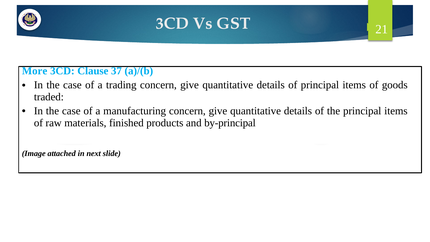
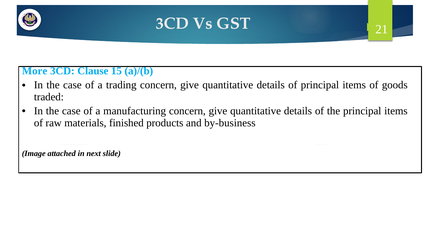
37: 37 -> 15
by-principal: by-principal -> by-business
